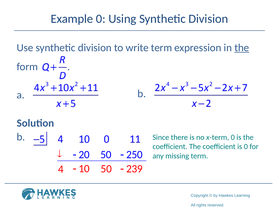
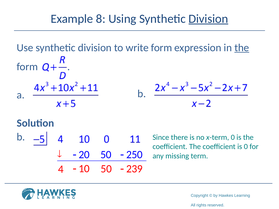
Example 0: 0 -> 8
Division at (208, 19) underline: none -> present
write term: term -> form
